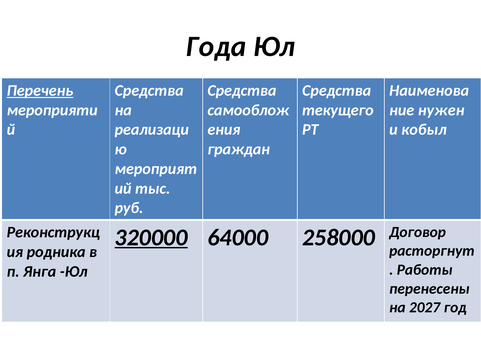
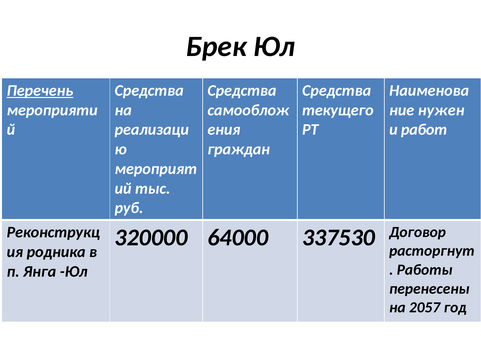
Года: Года -> Брек
кобыл: кобыл -> работ
320000 underline: present -> none
258000: 258000 -> 337530
2027: 2027 -> 2057
